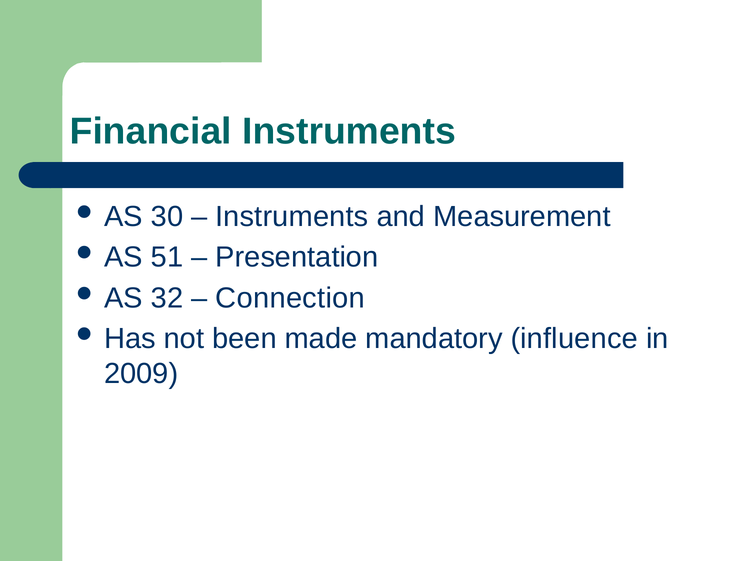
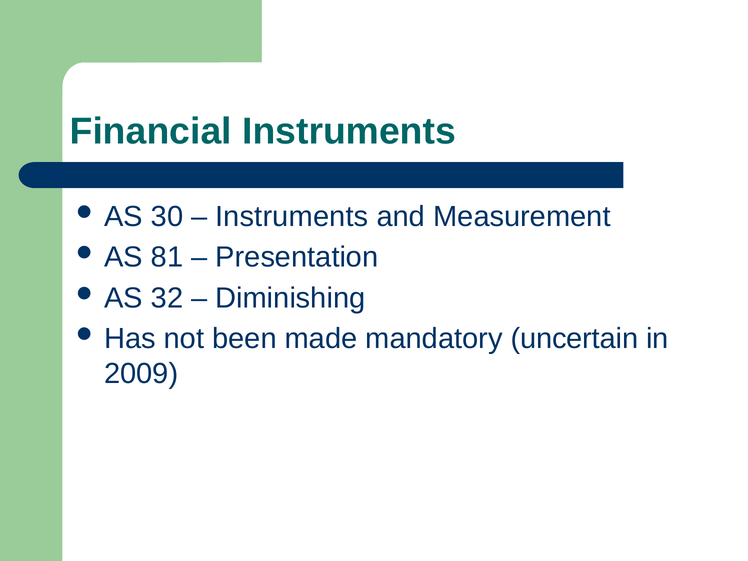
51: 51 -> 81
Connection: Connection -> Diminishing
influence: influence -> uncertain
